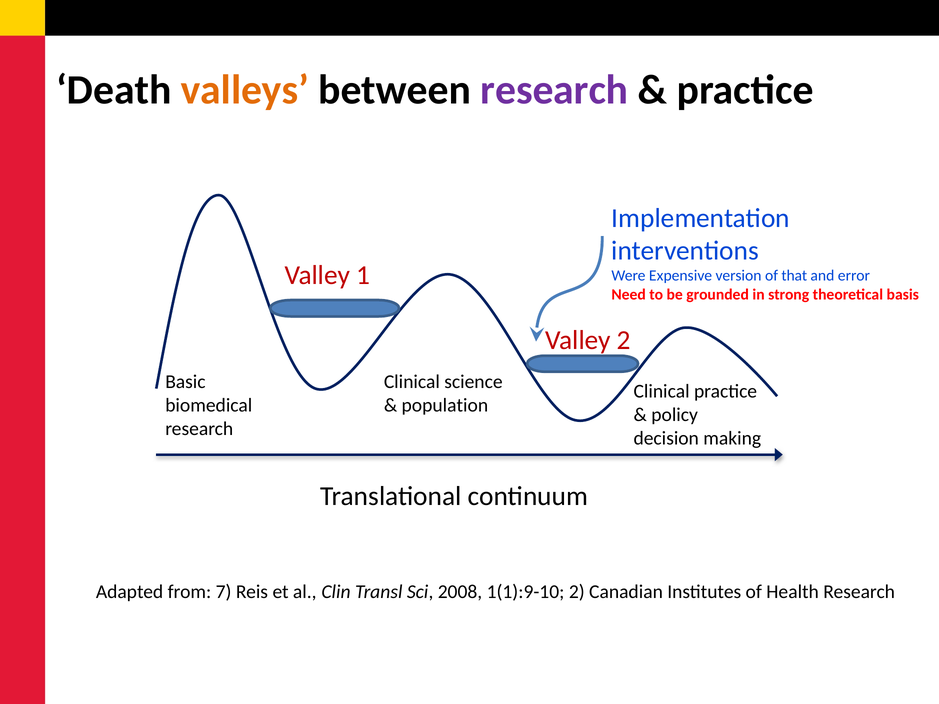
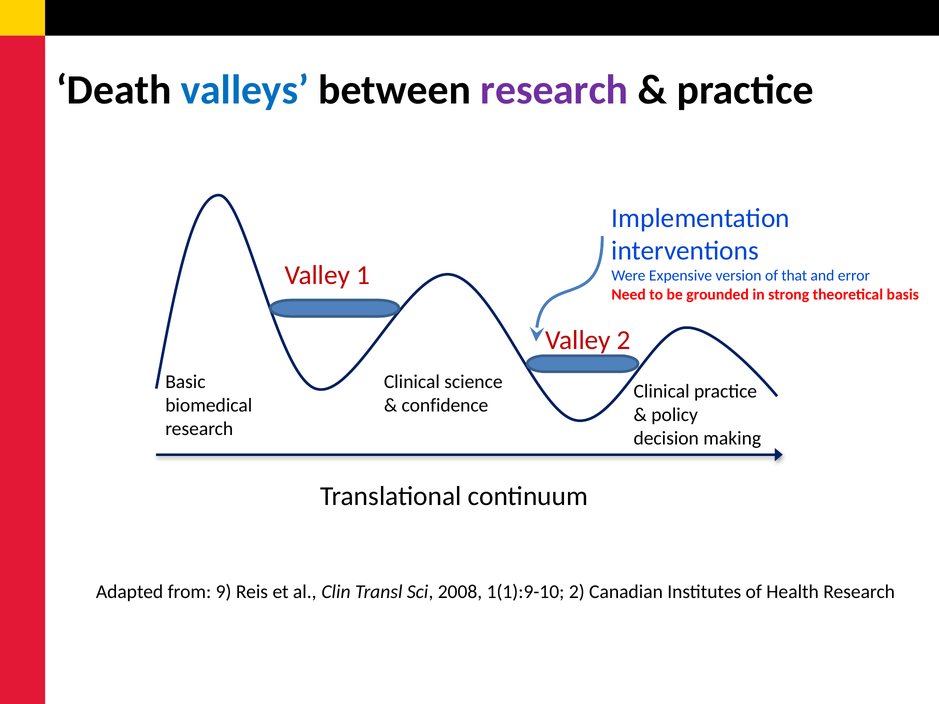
valleys colour: orange -> blue
population: population -> confidence
7: 7 -> 9
